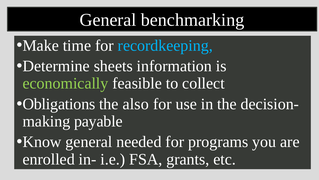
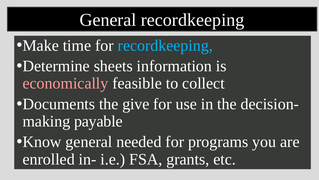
General benchmarking: benchmarking -> recordkeeping
economically colour: light green -> pink
Obligations: Obligations -> Documents
also: also -> give
